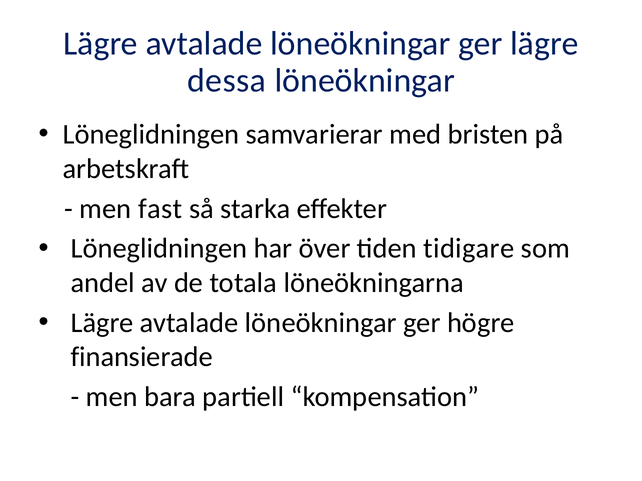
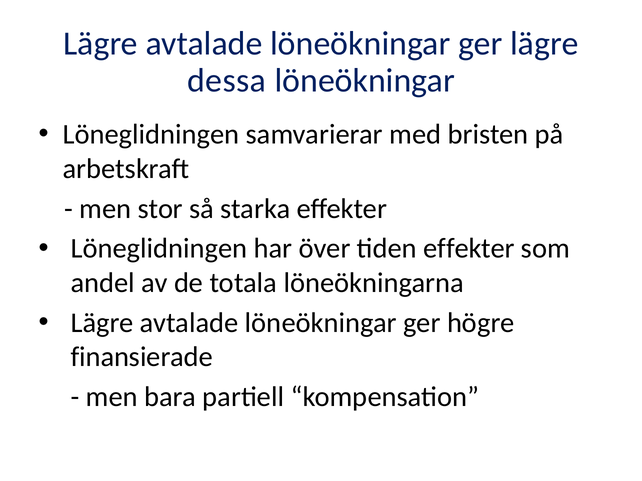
fast: fast -> stor
tiden tidigare: tidigare -> effekter
